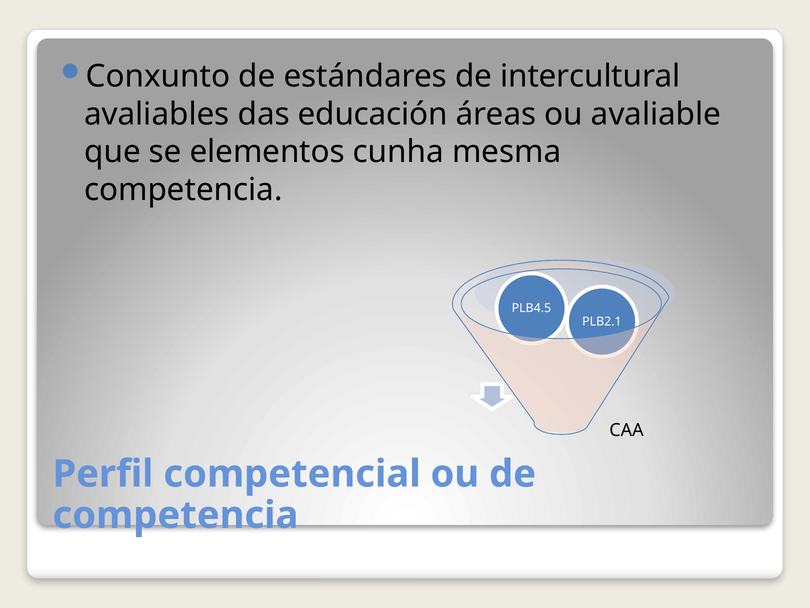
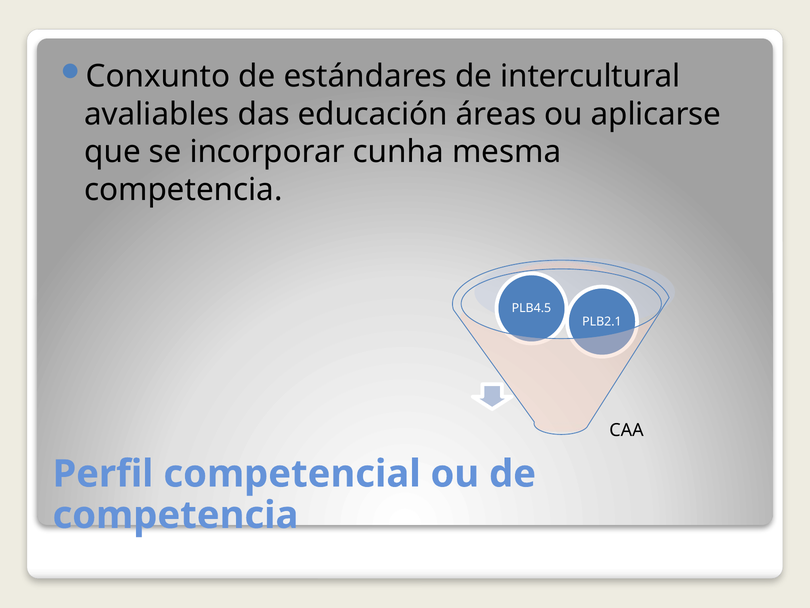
avaliable: avaliable -> aplicarse
elementos: elementos -> incorporar
